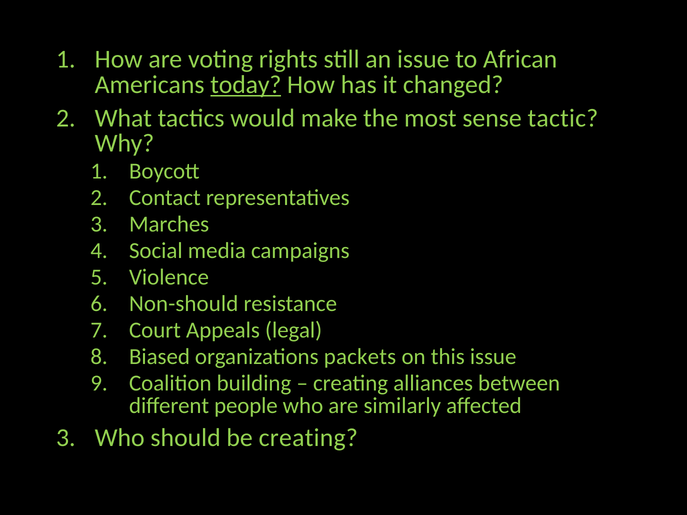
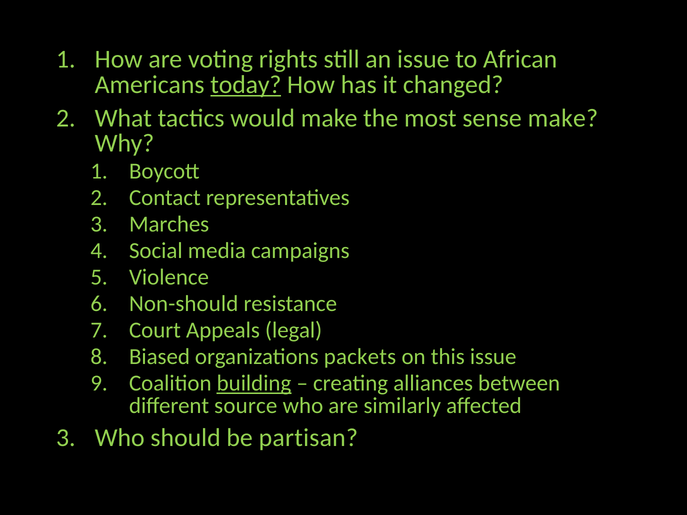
sense tactic: tactic -> make
building underline: none -> present
people: people -> source
be creating: creating -> partisan
